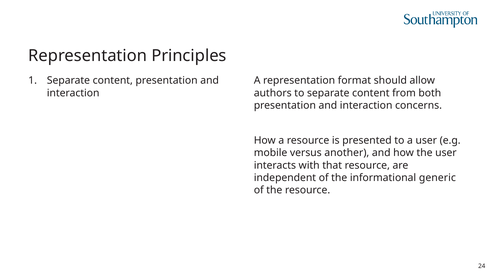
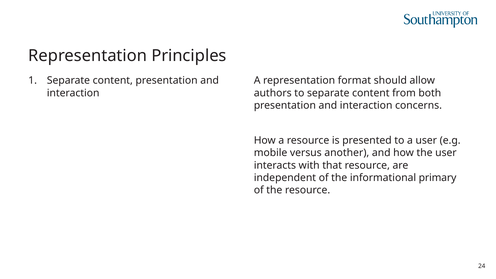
generic: generic -> primary
